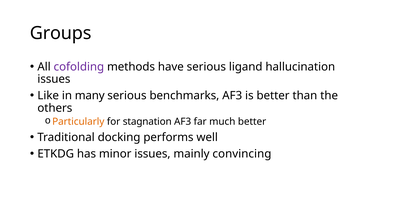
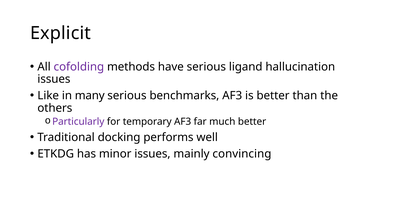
Groups: Groups -> Explicit
Particularly colour: orange -> purple
stagnation: stagnation -> temporary
